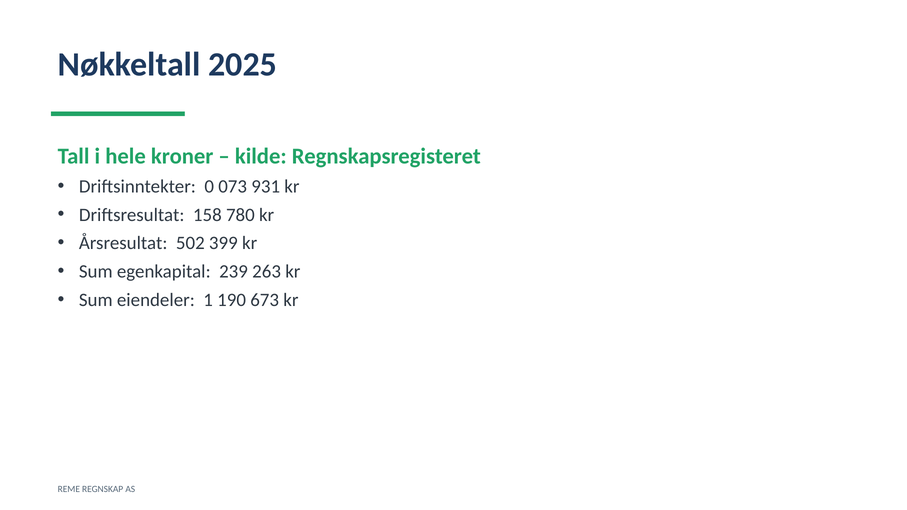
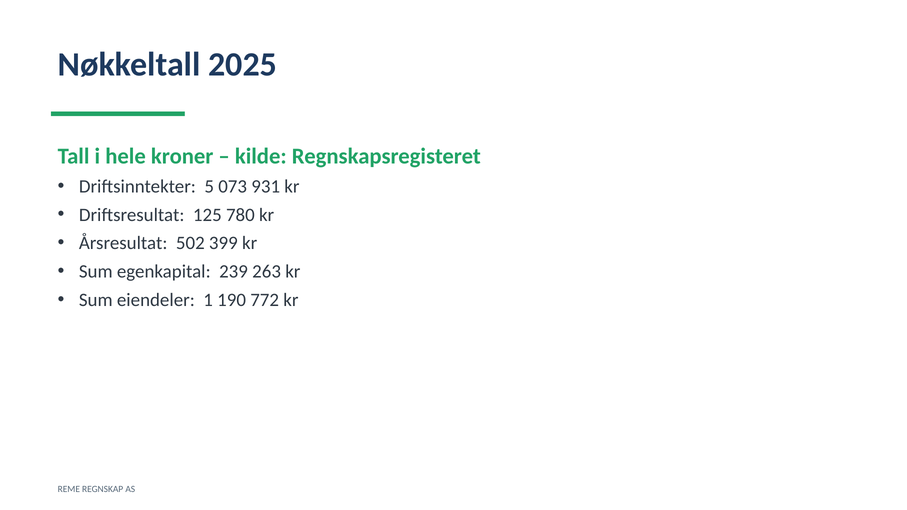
0: 0 -> 5
158: 158 -> 125
673: 673 -> 772
